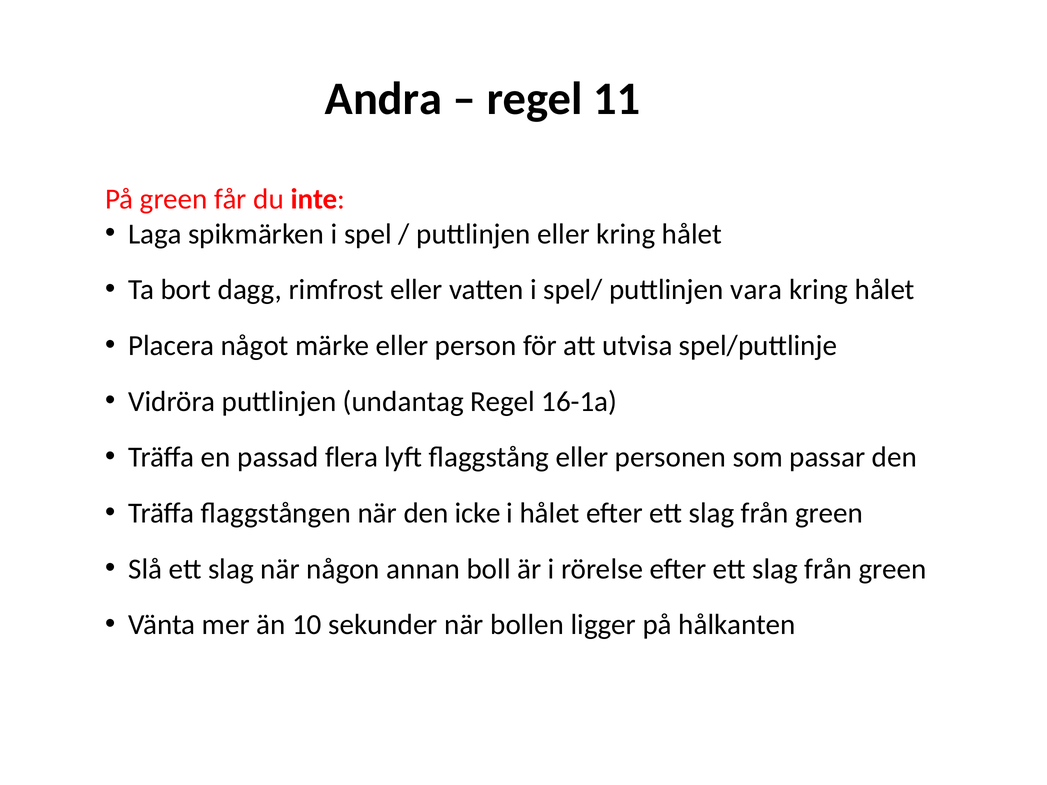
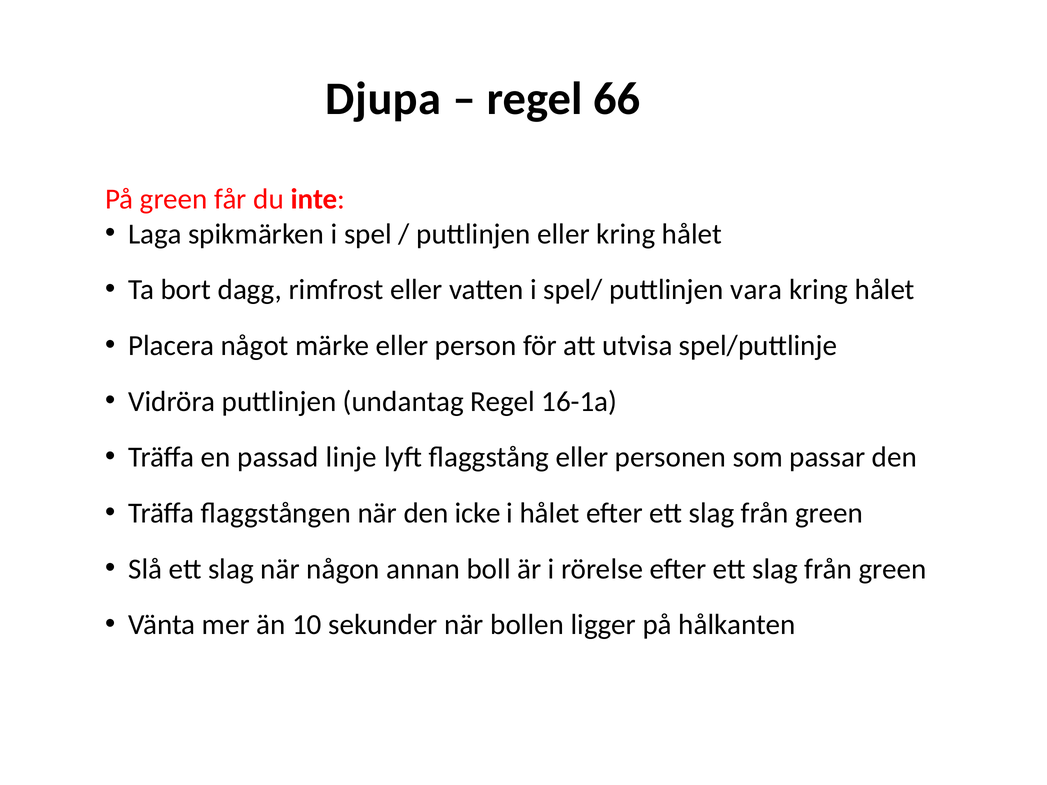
Andra: Andra -> Djupa
11: 11 -> 66
flera: flera -> linje
